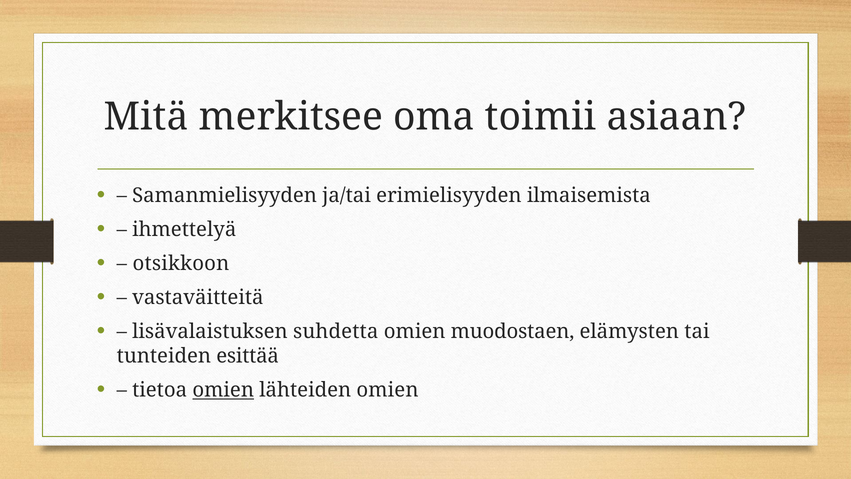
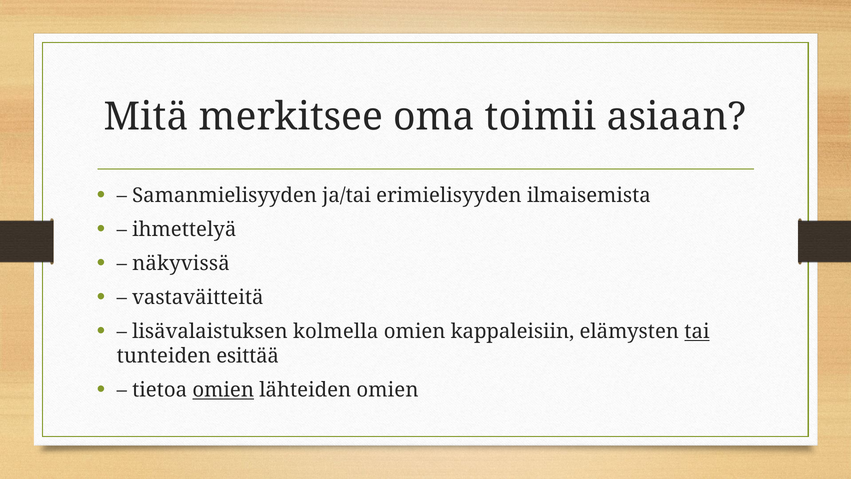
otsikkoon: otsikkoon -> näkyvissä
suhdetta: suhdetta -> kolmella
muodostaen: muodostaen -> kappaleisiin
tai underline: none -> present
